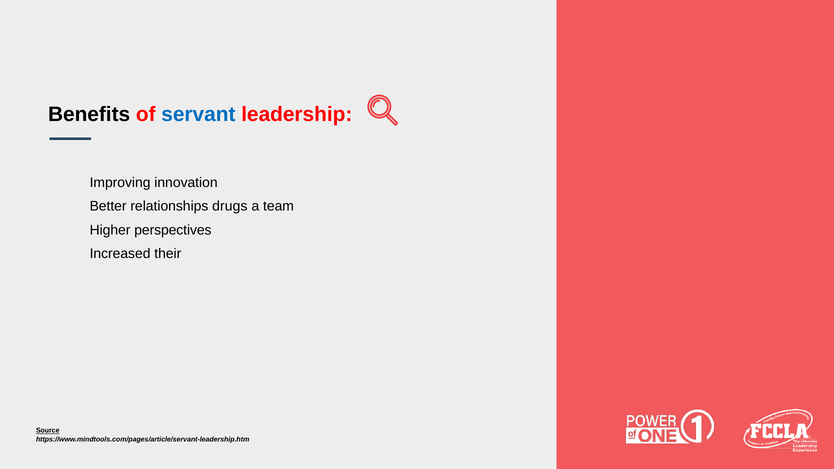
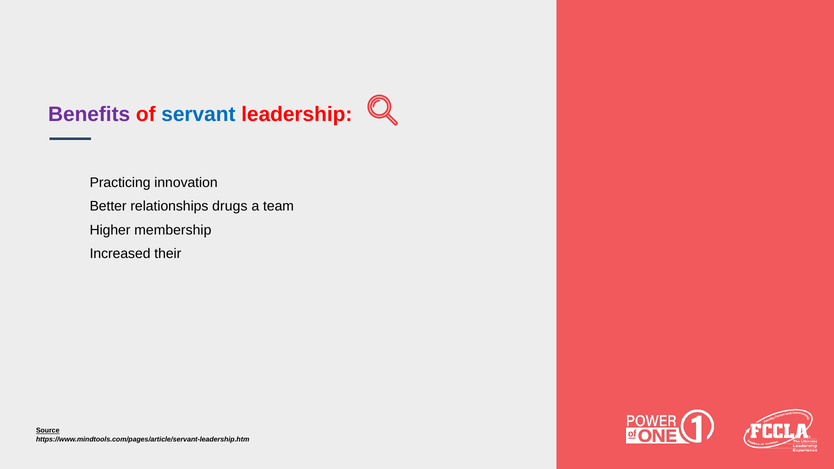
Benefits colour: black -> purple
Improving: Improving -> Practicing
perspectives: perspectives -> membership
